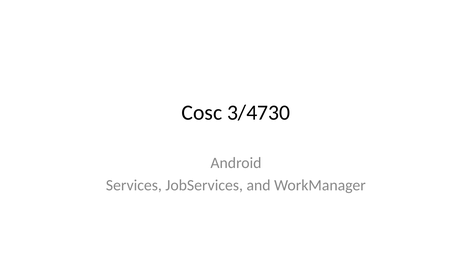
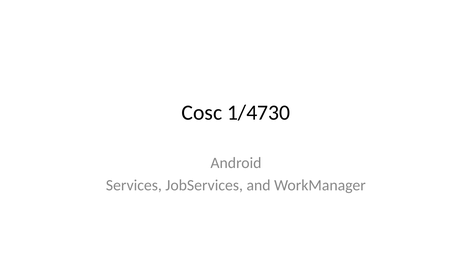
3/4730: 3/4730 -> 1/4730
